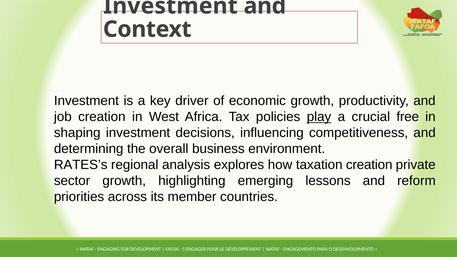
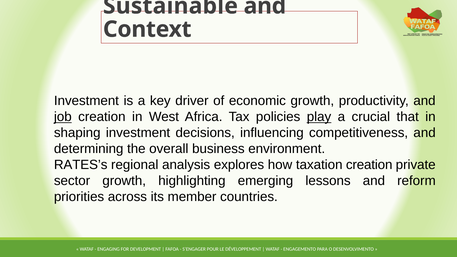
Investment at (170, 6): Investment -> Sustainable
job underline: none -> present
free: free -> that
